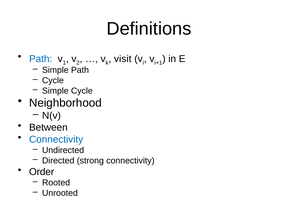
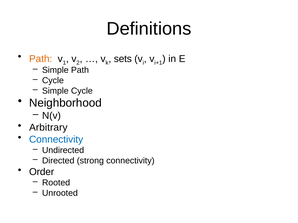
Path at (41, 59) colour: blue -> orange
visit: visit -> sets
Between: Between -> Arbitrary
